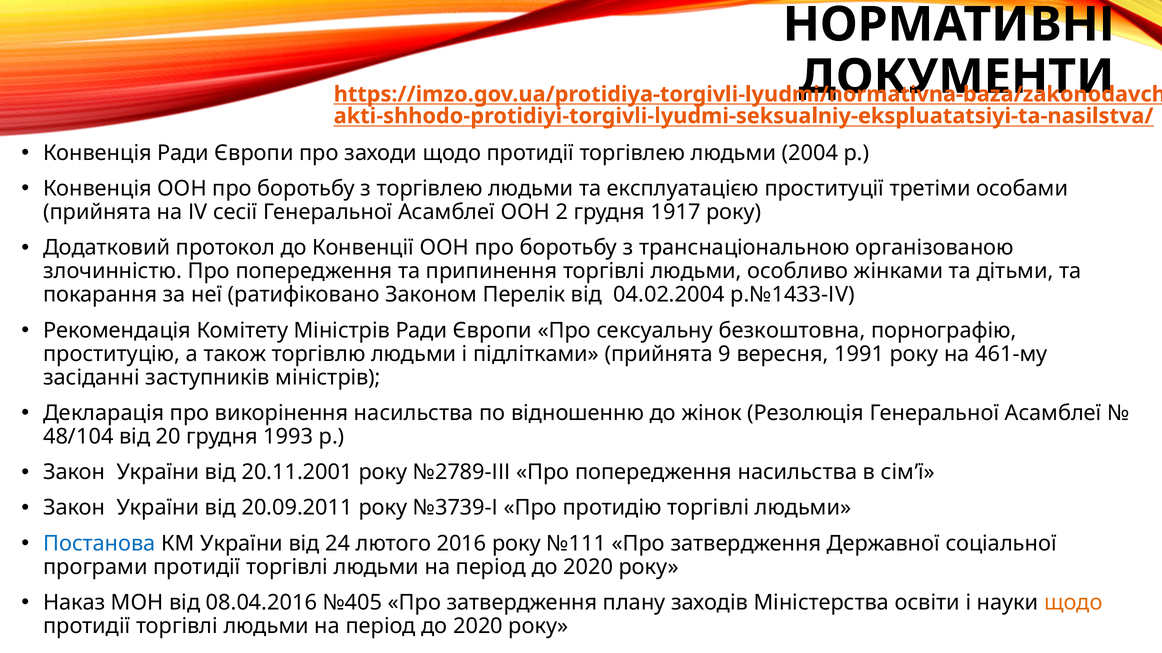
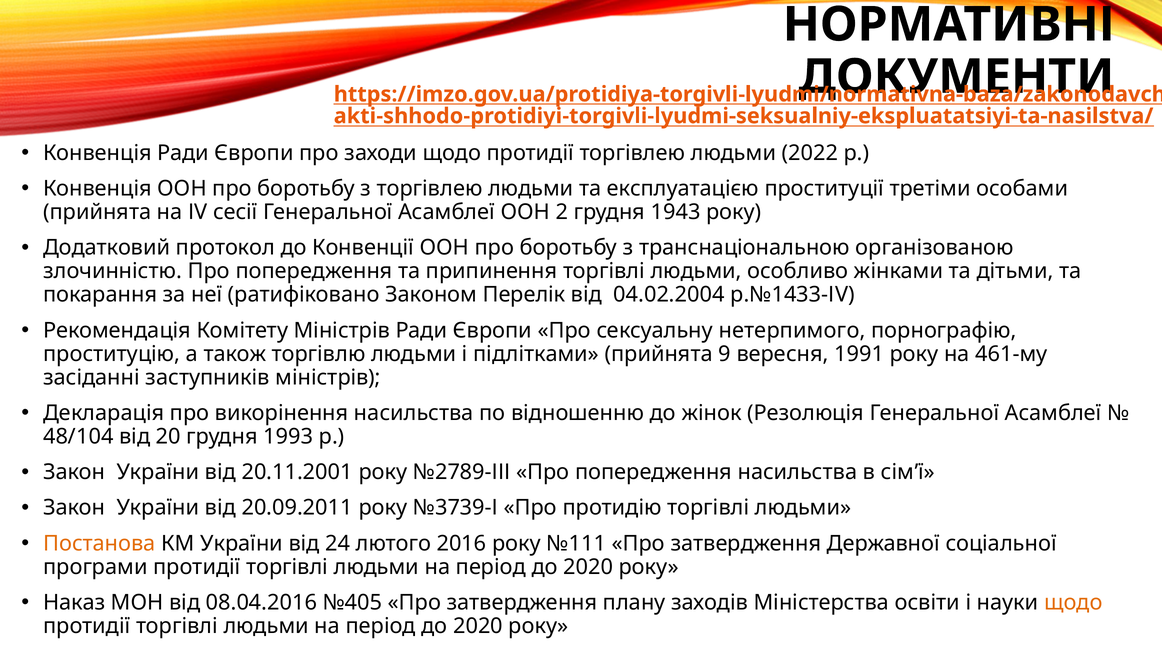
2004: 2004 -> 2022
1917: 1917 -> 1943
безкоштовна: безкоштовна -> нетерпимого
Постанова colour: blue -> orange
